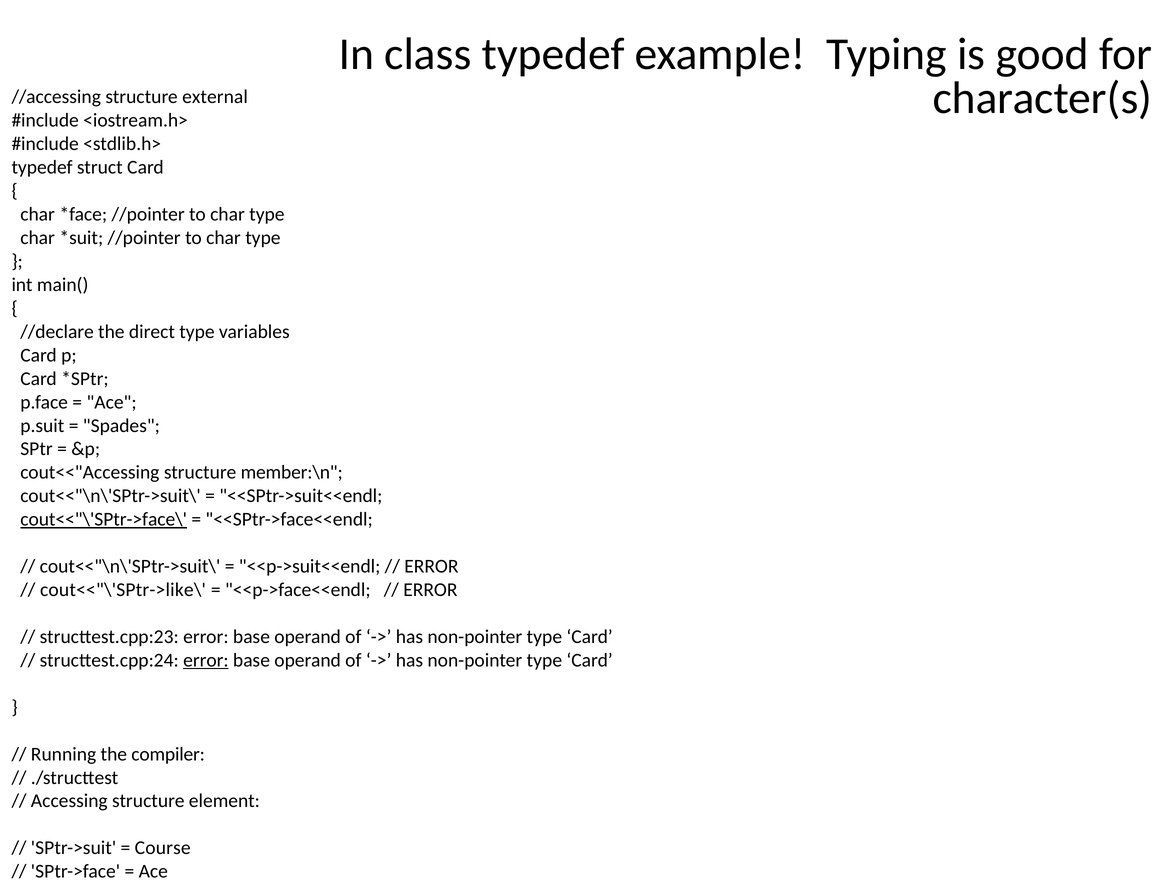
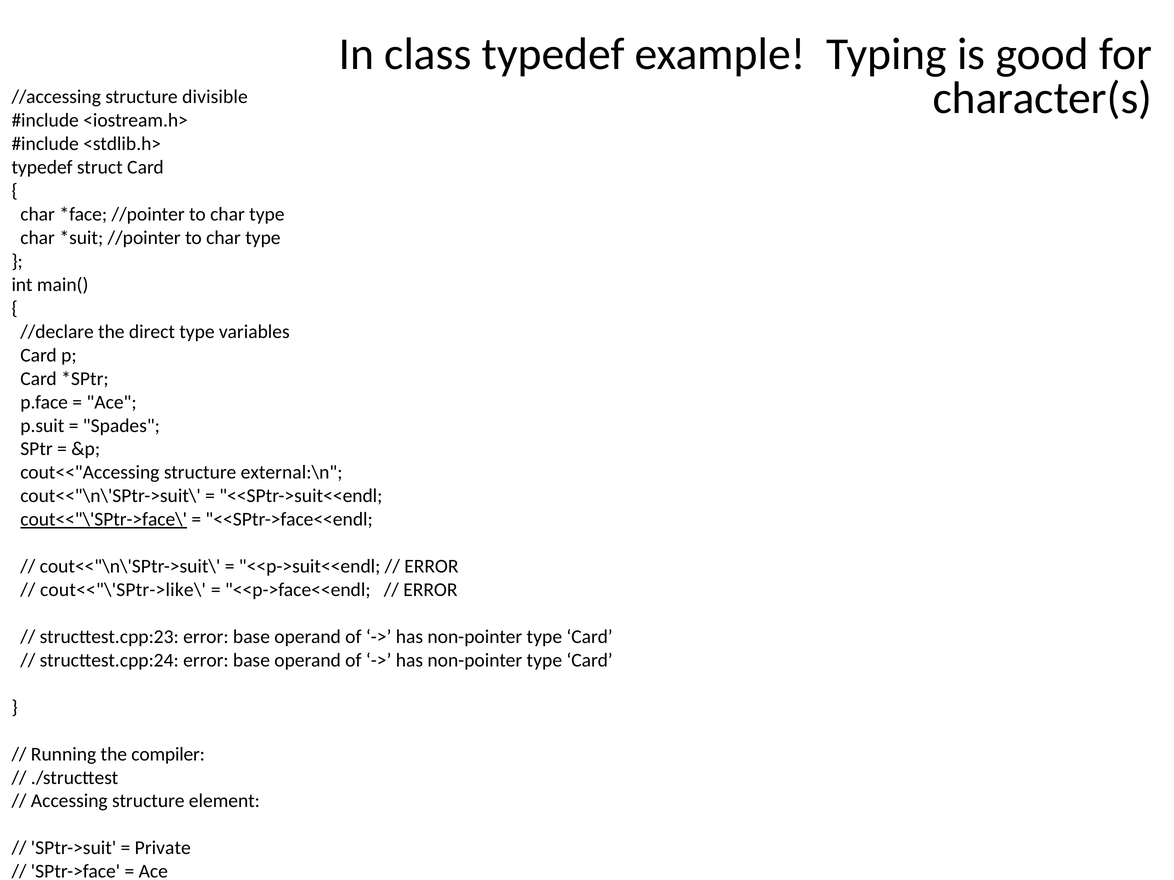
external: external -> divisible
member:\n: member:\n -> external:\n
error at (206, 661) underline: present -> none
Course: Course -> Private
